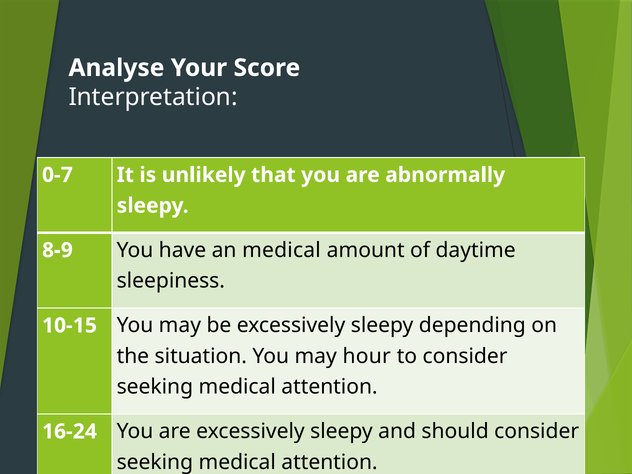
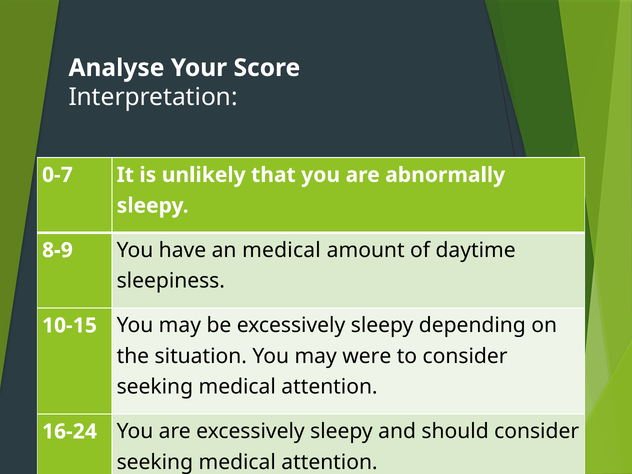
hour: hour -> were
